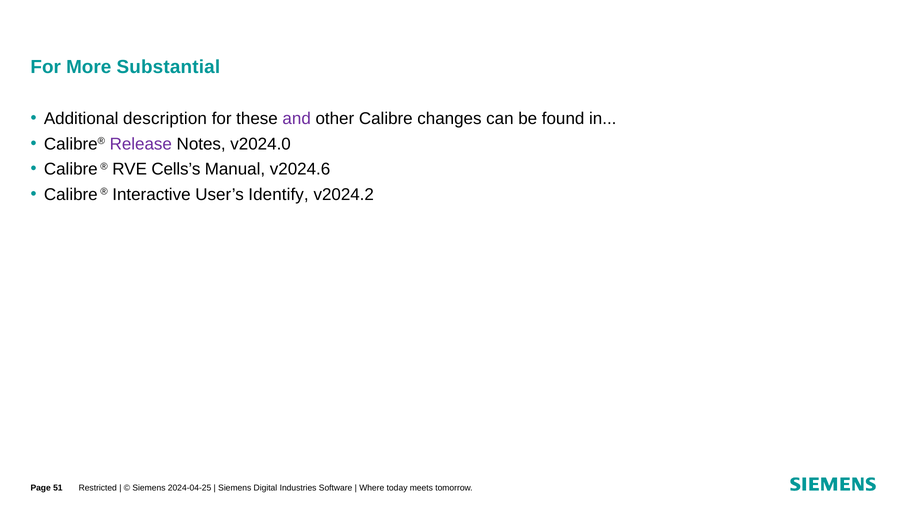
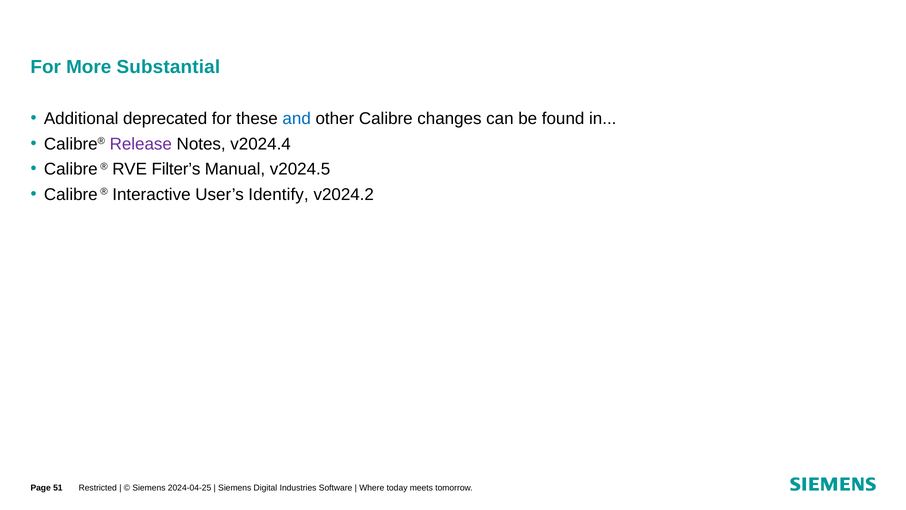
description: description -> deprecated
and colour: purple -> blue
v2024.0: v2024.0 -> v2024.4
Cells’s: Cells’s -> Filter’s
v2024.6: v2024.6 -> v2024.5
